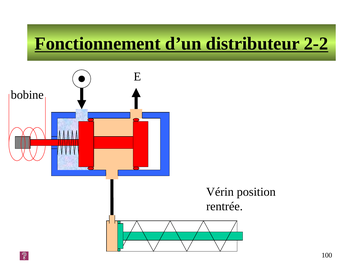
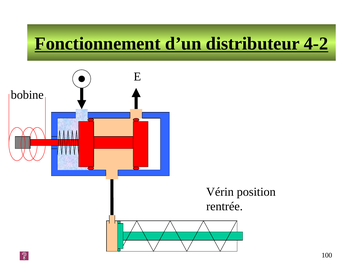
2-2: 2-2 -> 4-2
